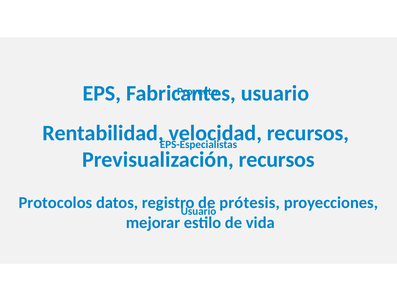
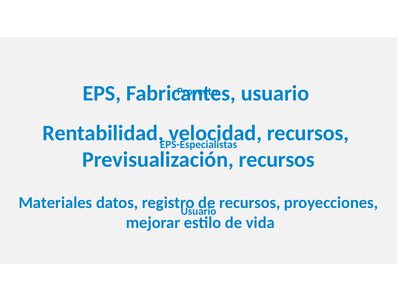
Protocolos: Protocolos -> Materiales
prótesis at (250, 203): prótesis -> recursos
